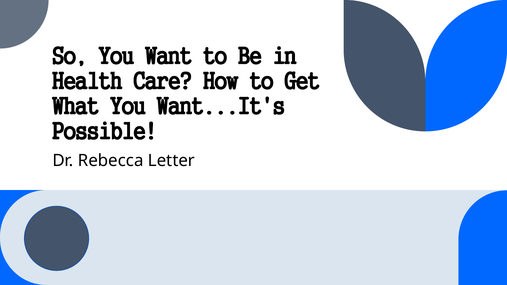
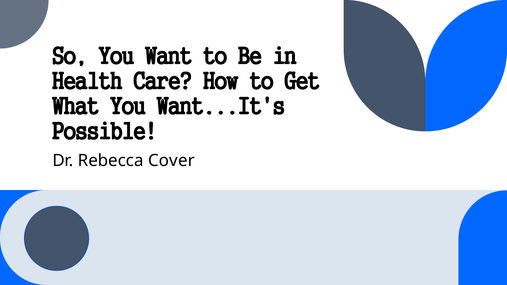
Letter: Letter -> Cover
